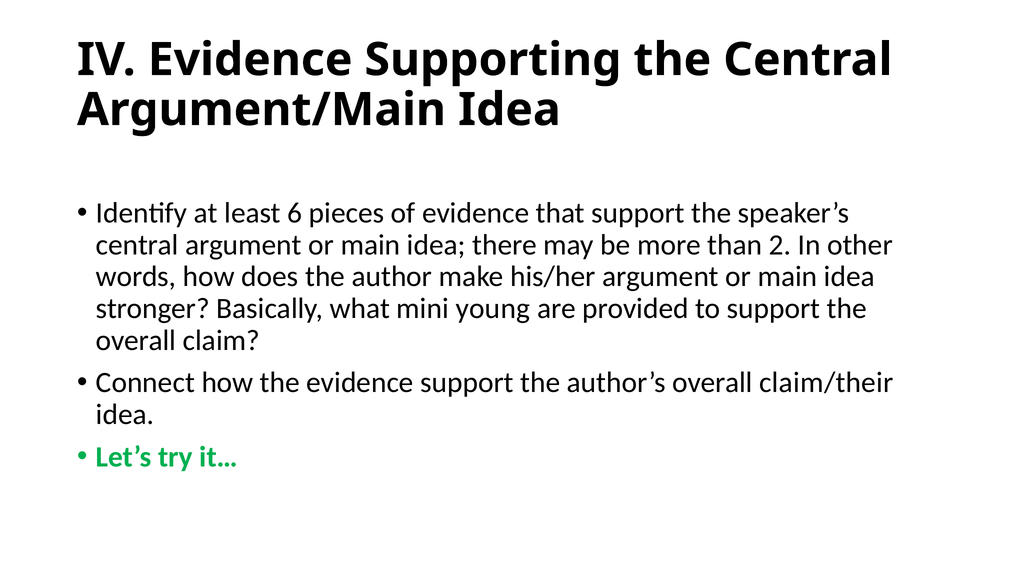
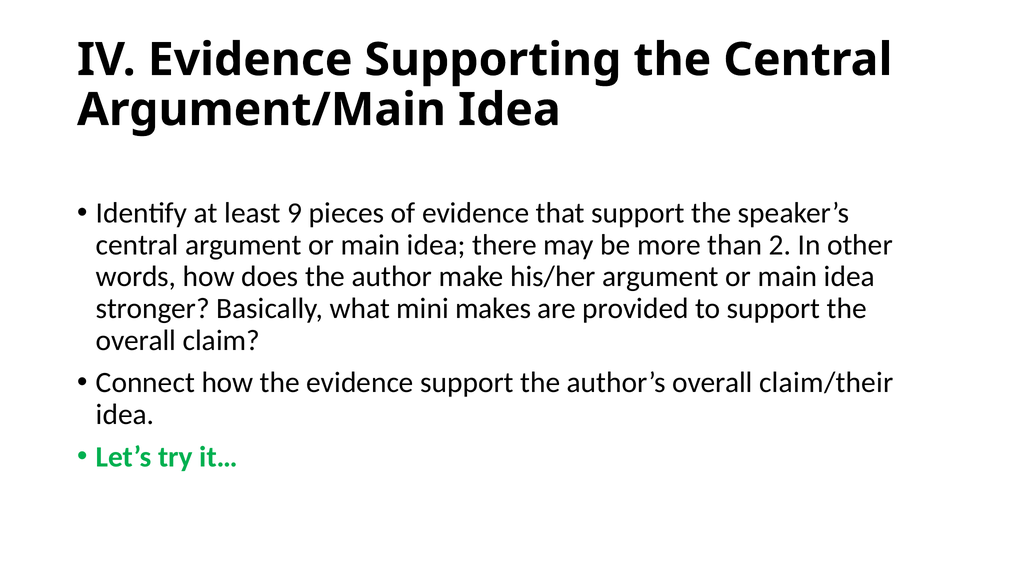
6: 6 -> 9
young: young -> makes
